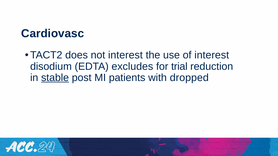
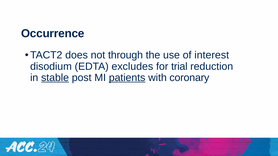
Cardiovasc: Cardiovasc -> Occurrence
not interest: interest -> through
patients underline: none -> present
dropped: dropped -> coronary
